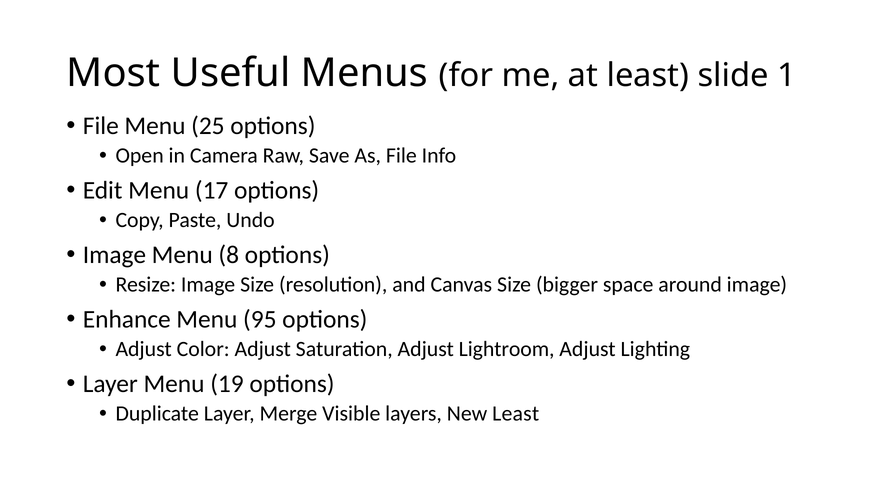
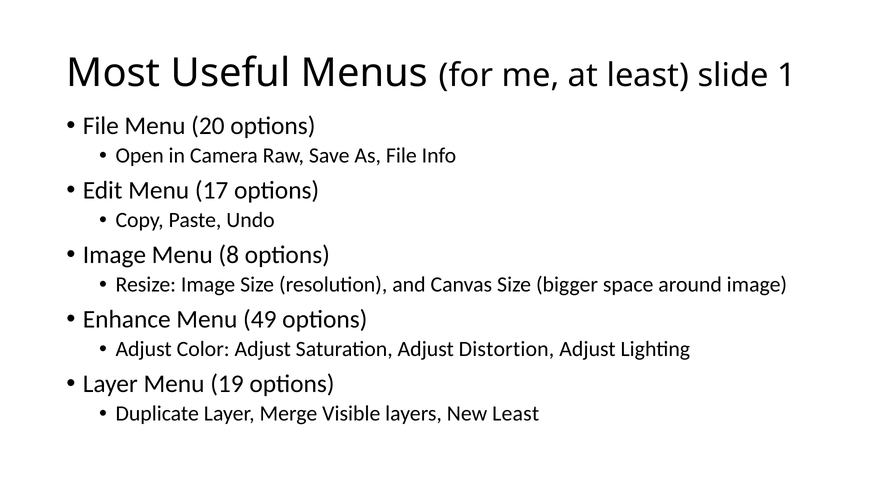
25: 25 -> 20
95: 95 -> 49
Lightroom: Lightroom -> Distortion
